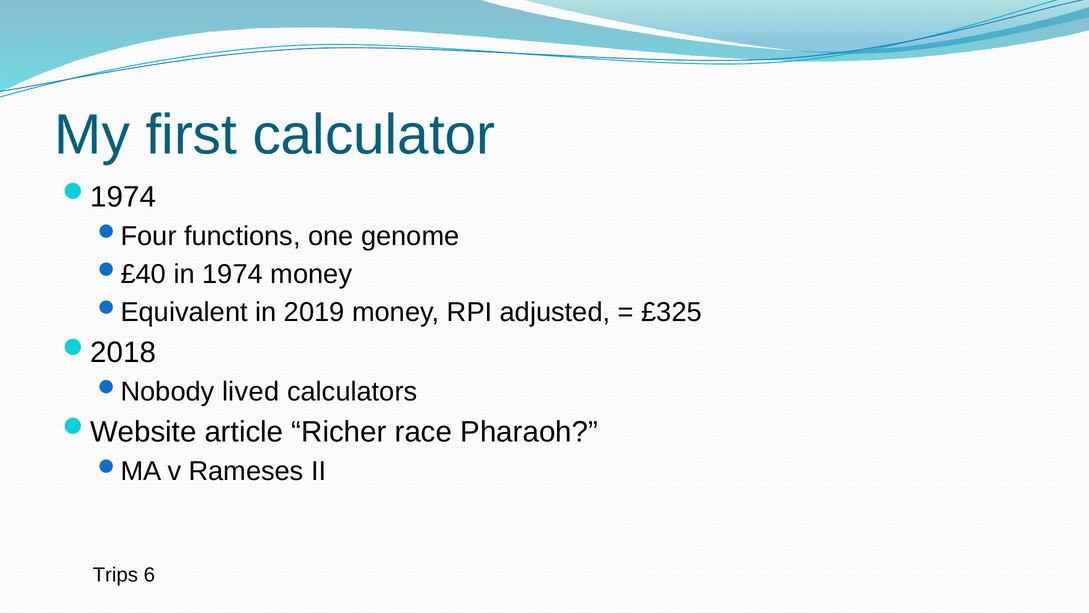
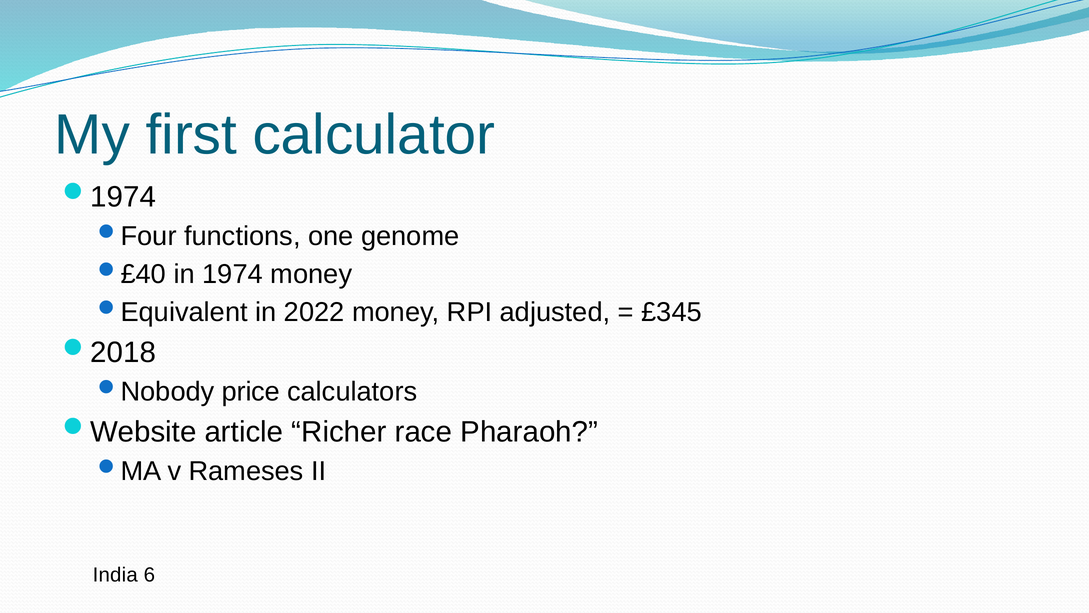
2019: 2019 -> 2022
£325: £325 -> £345
lived: lived -> price
Trips: Trips -> India
